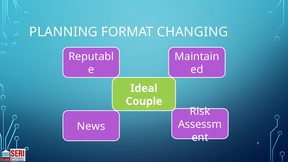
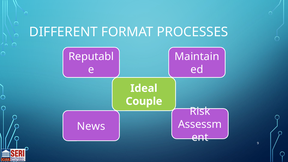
PLANNING: PLANNING -> DIFFERENT
CHANGING: CHANGING -> PROCESSES
